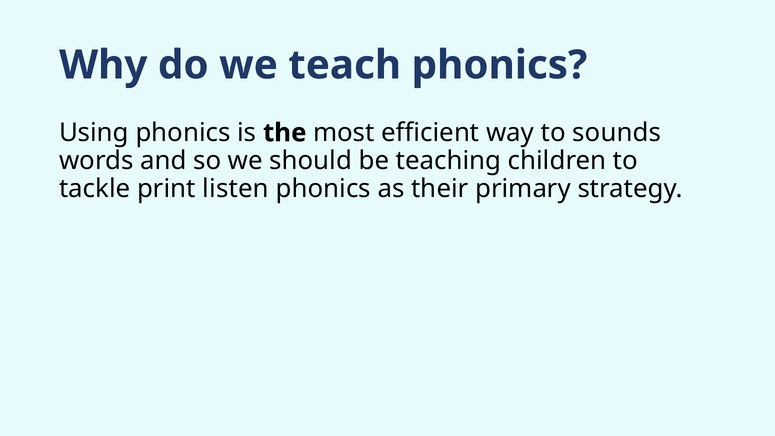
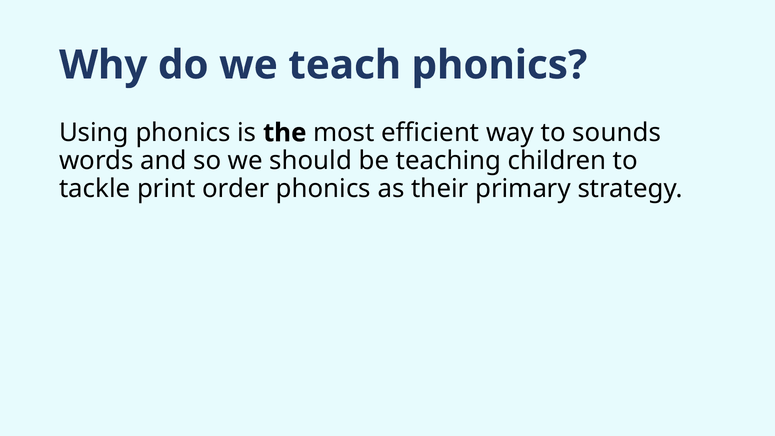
listen: listen -> order
